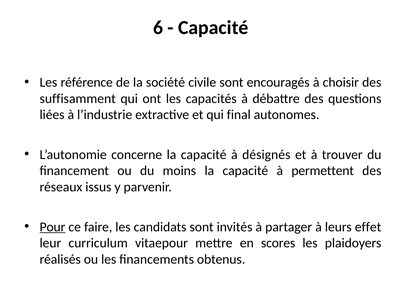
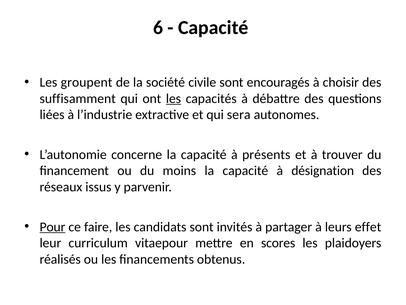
référence: référence -> groupent
les at (173, 98) underline: none -> present
final: final -> sera
désignés: désignés -> présents
permettent: permettent -> désignation
